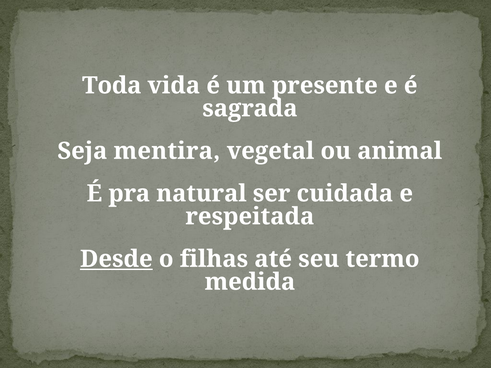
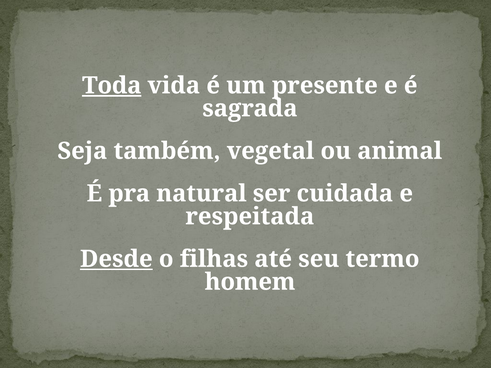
Toda underline: none -> present
mentira: mentira -> também
medida: medida -> homem
